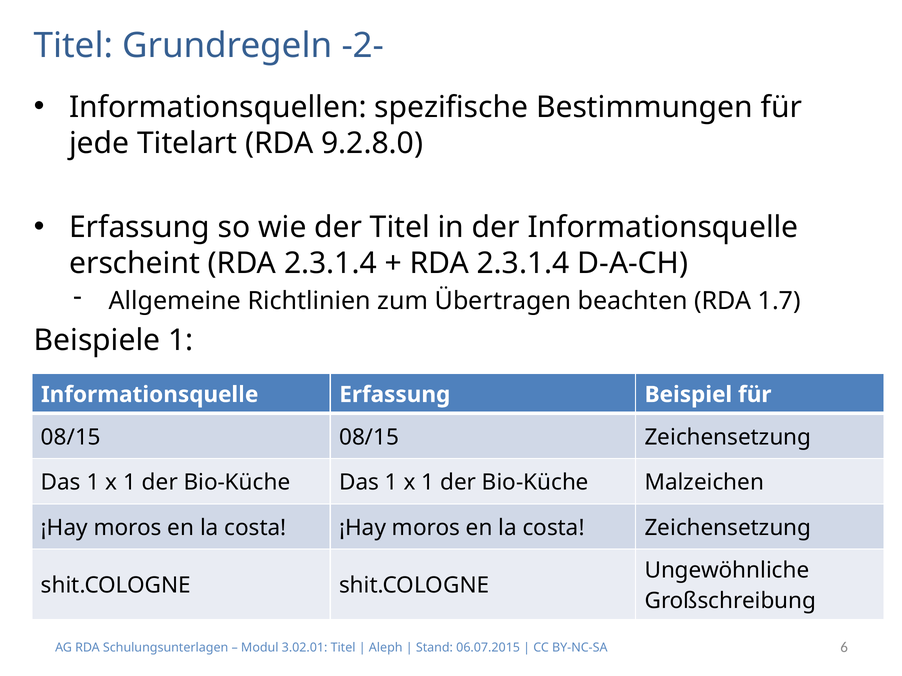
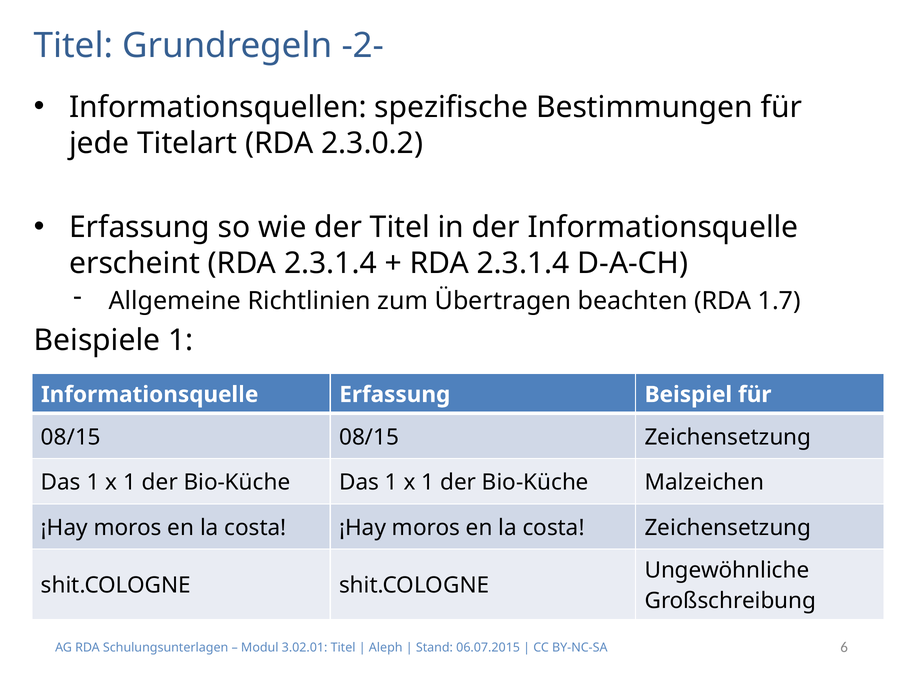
9.2.8.0: 9.2.8.0 -> 2.3.0.2
